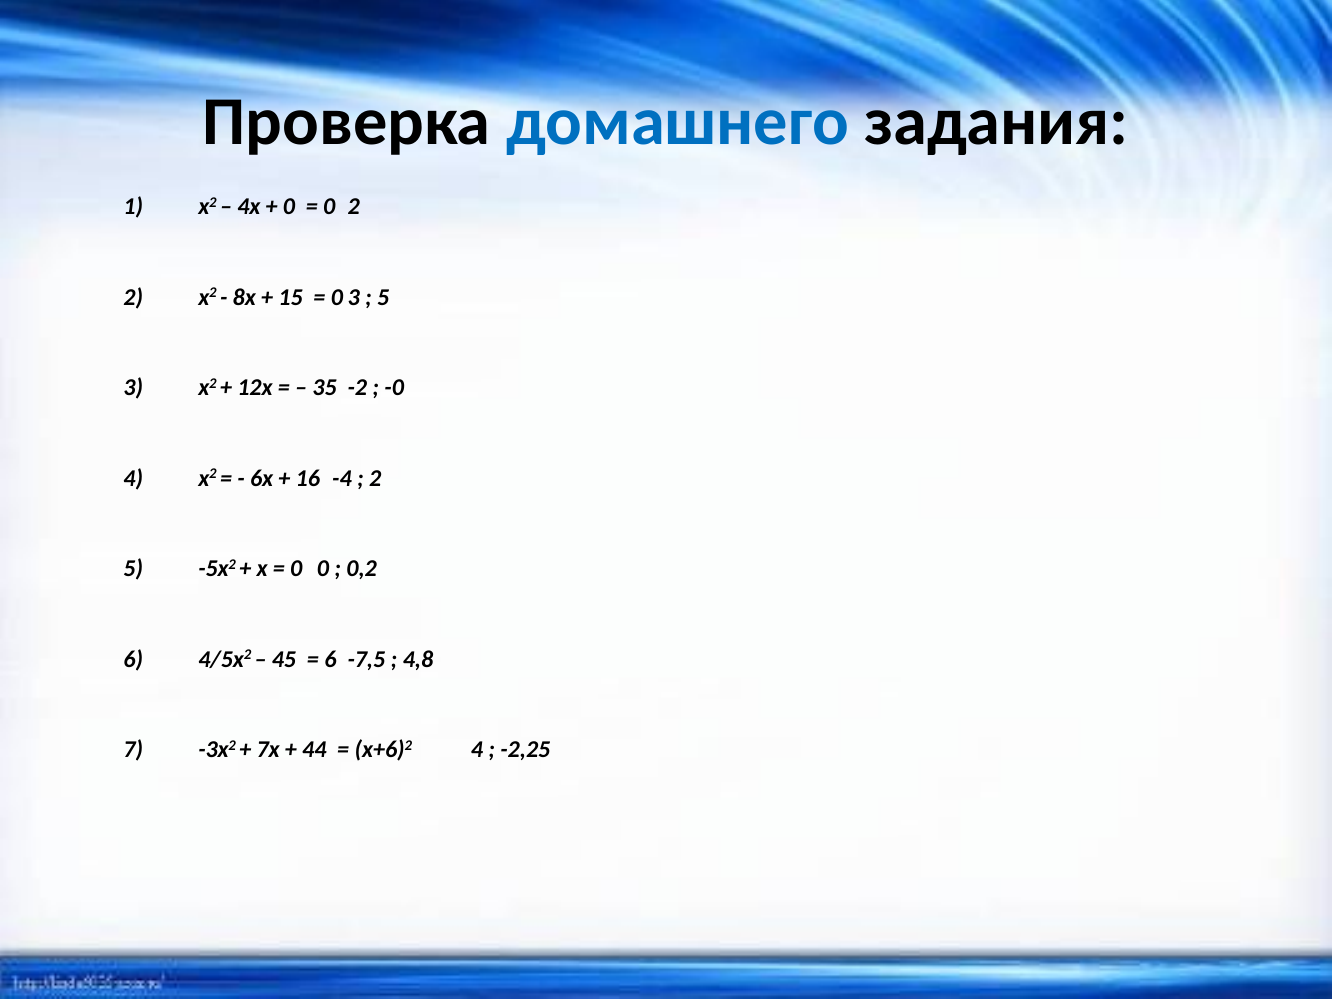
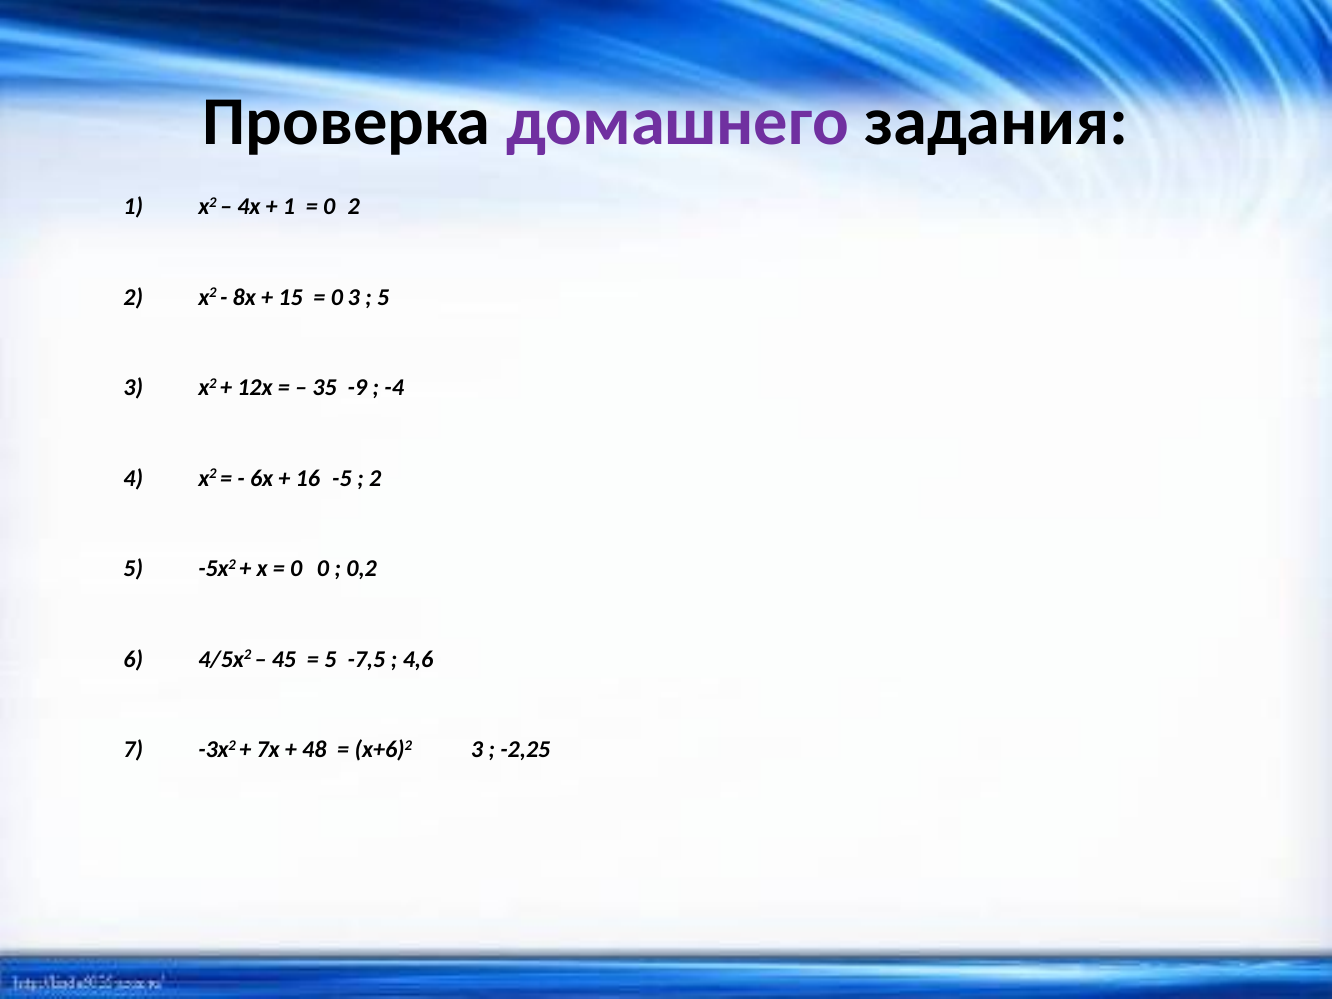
домашнего colour: blue -> purple
0 at (289, 207): 0 -> 1
-2: -2 -> -9
-0: -0 -> -4
-4: -4 -> -5
6 at (330, 659): 6 -> 5
4,8: 4,8 -> 4,6
44: 44 -> 48
х+6)2 4: 4 -> 3
